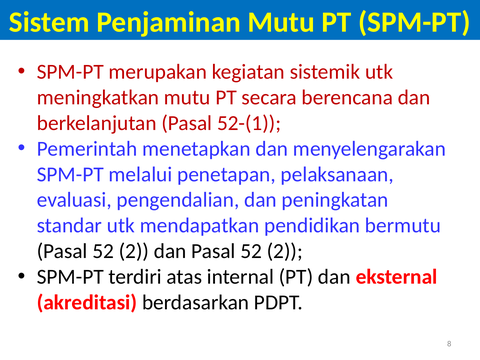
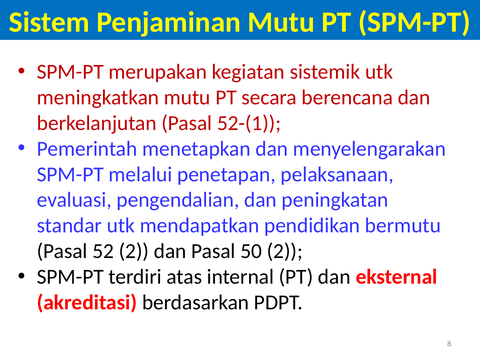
dan Pasal 52: 52 -> 50
